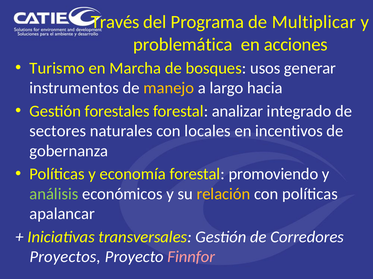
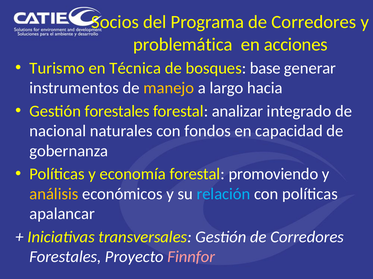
Través: Través -> Socios
Programa de Multiplicar: Multiplicar -> Corredores
Marcha: Marcha -> Técnica
usos: usos -> base
sectores: sectores -> nacional
locales: locales -> fondos
incentivos: incentivos -> capacidad
análisis colour: light green -> yellow
relación colour: yellow -> light blue
Proyectos at (65, 257): Proyectos -> Forestales
